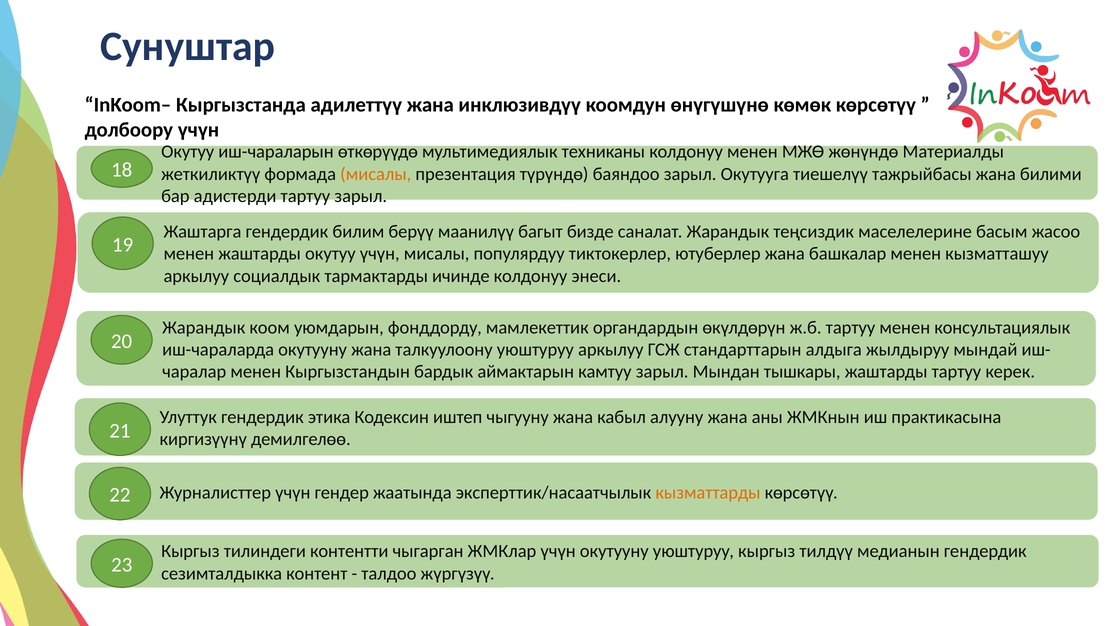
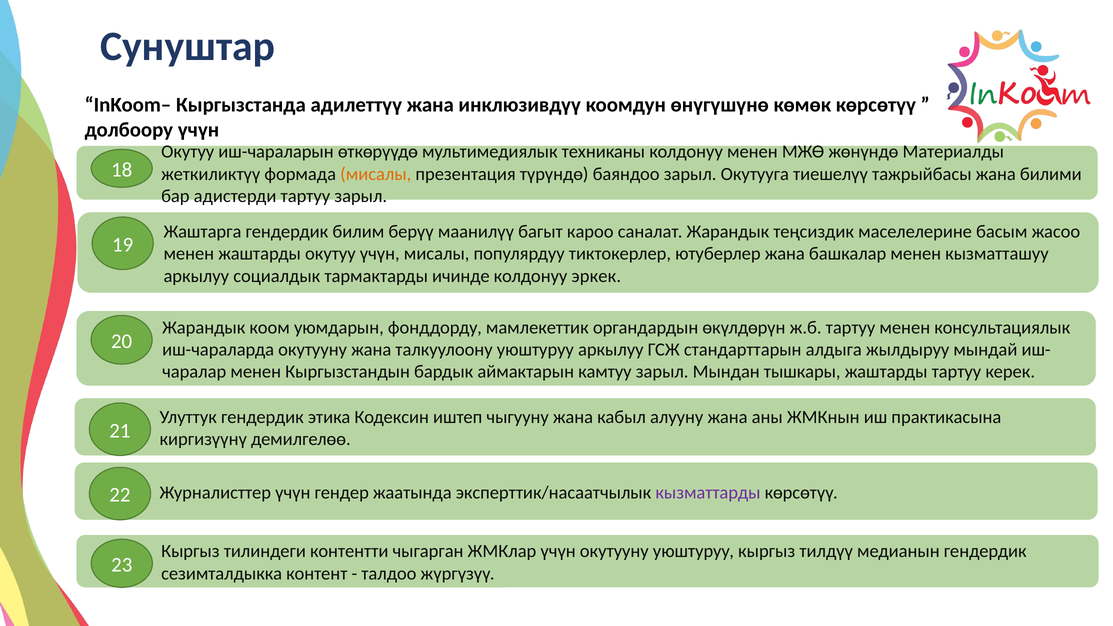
бизде: бизде -> кароо
энеси: энеси -> эркек
кызматтарды colour: orange -> purple
